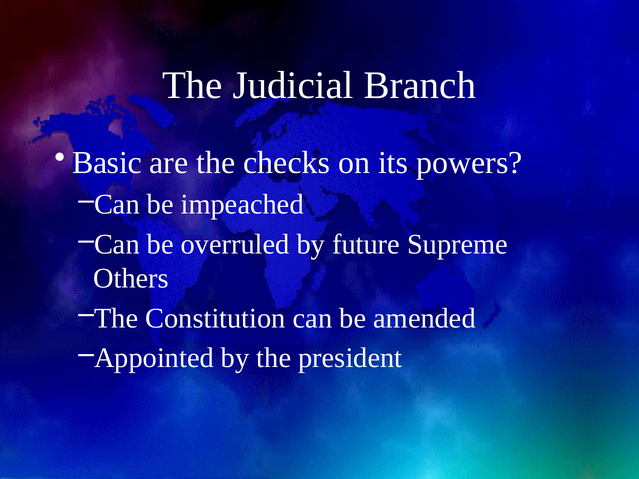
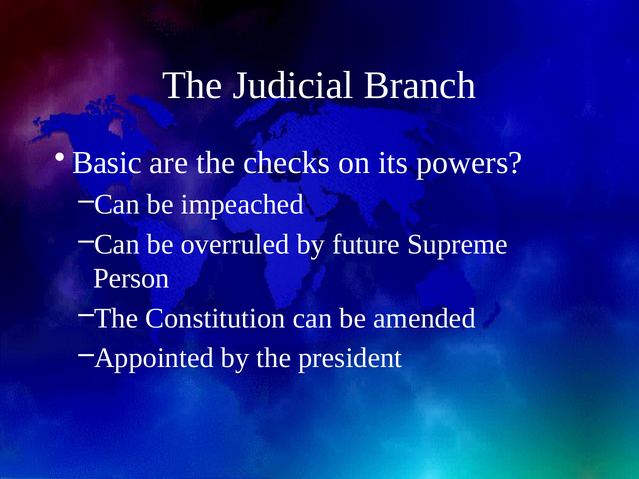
Others: Others -> Person
